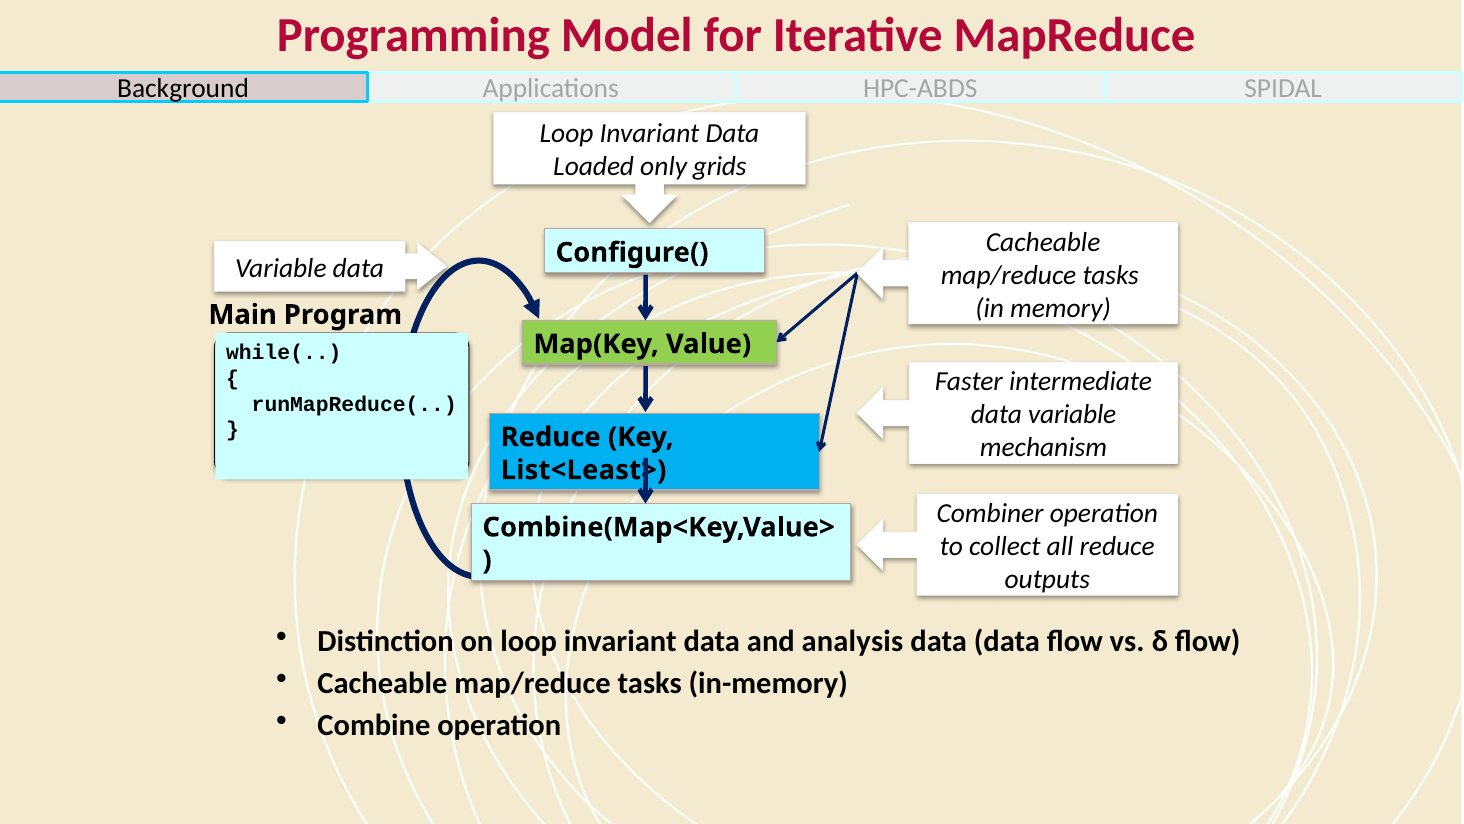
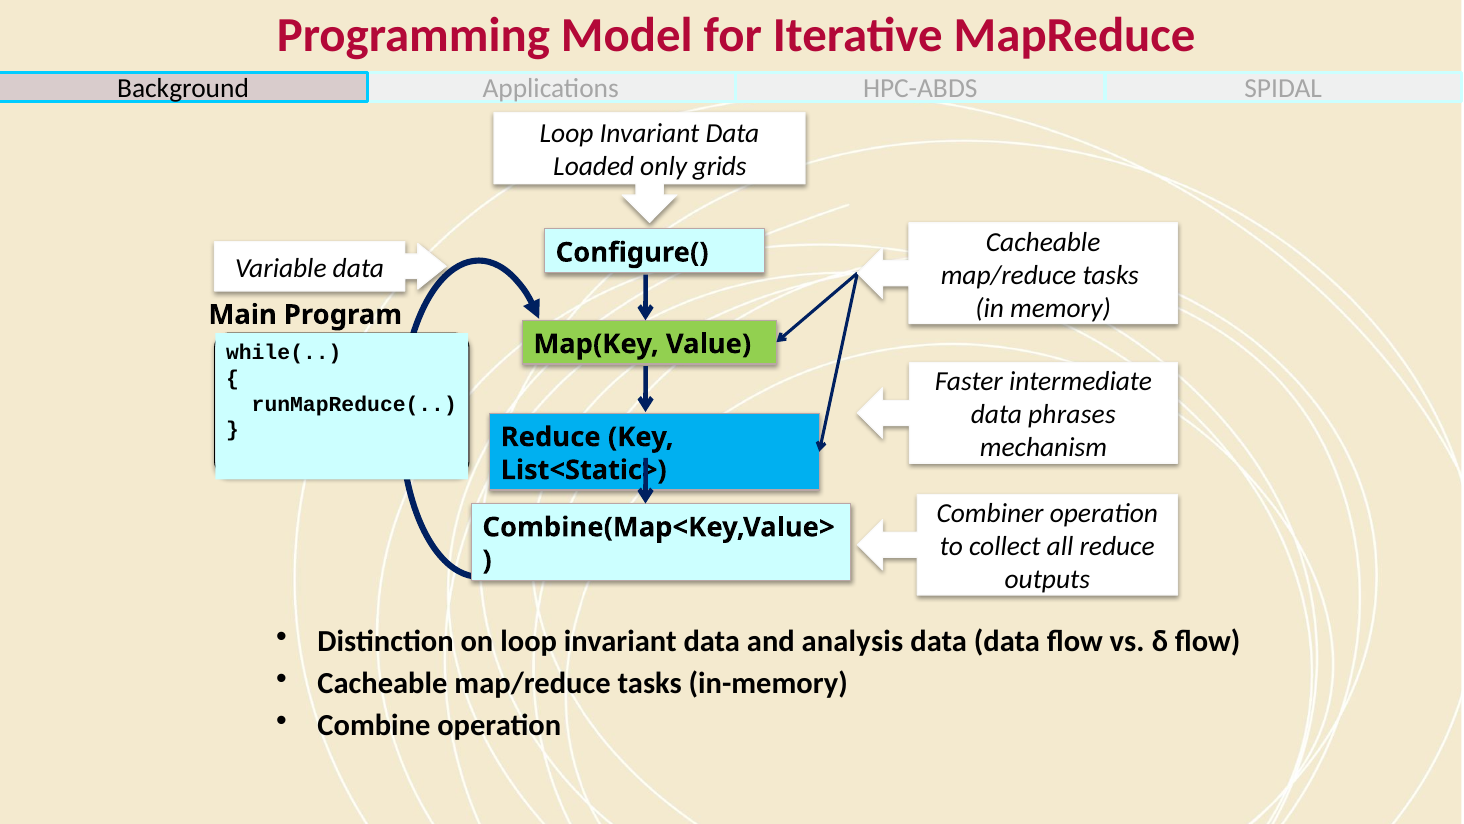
data variable: variable -> phrases
List<Least>: List<Least> -> List<Static>
